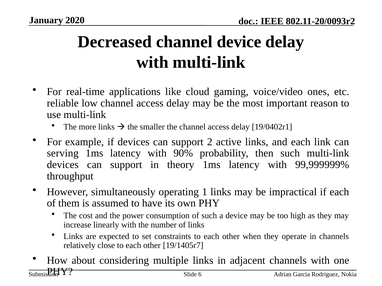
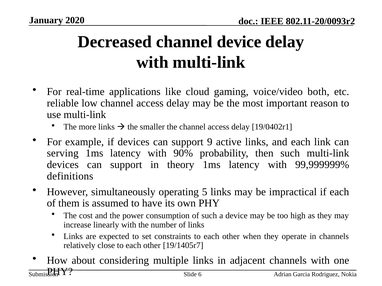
ones: ones -> both
2: 2 -> 9
throughput: throughput -> definitions
1: 1 -> 5
